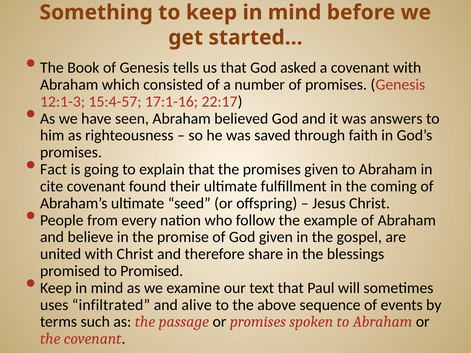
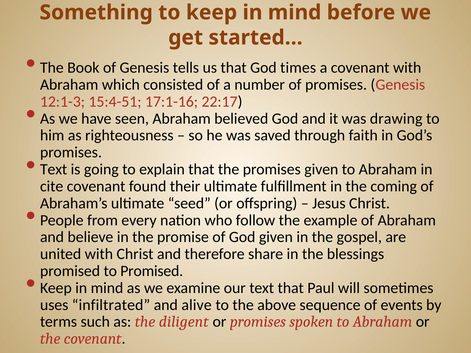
asked: asked -> times
15:4-57: 15:4-57 -> 15:4-51
answers: answers -> drawing
Fact at (54, 169): Fact -> Text
passage: passage -> diligent
